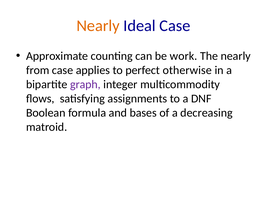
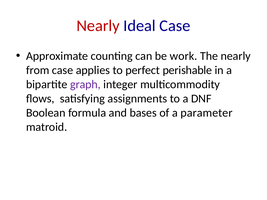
Nearly at (98, 26) colour: orange -> red
otherwise: otherwise -> perishable
decreasing: decreasing -> parameter
